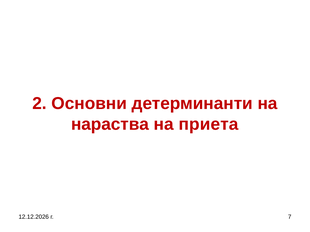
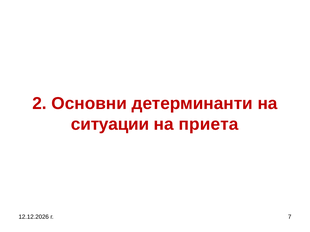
нараства: нараства -> ситуации
